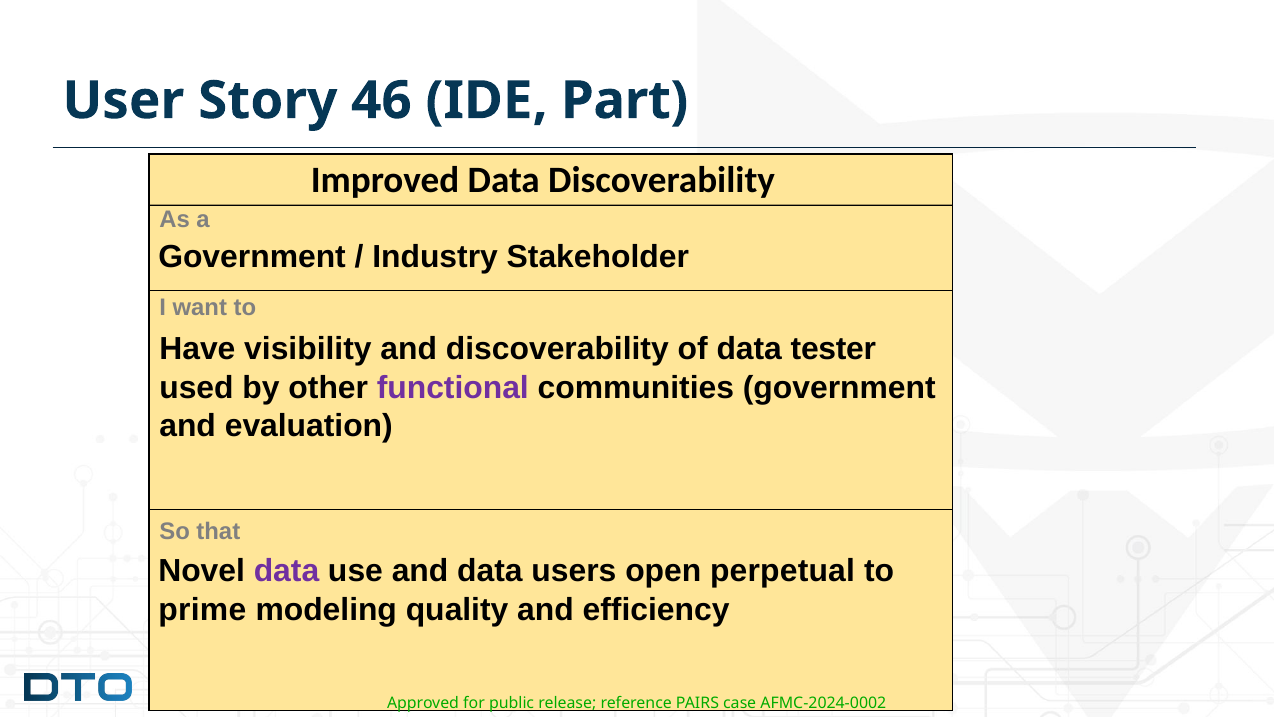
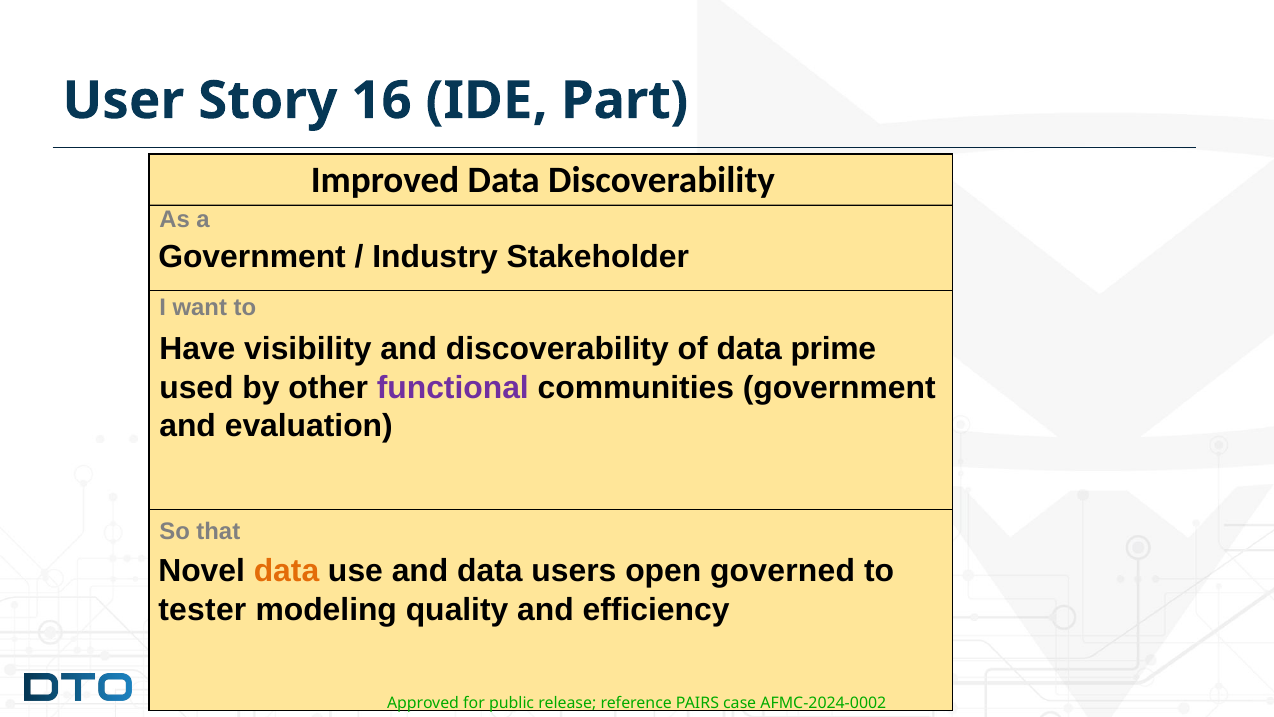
46: 46 -> 16
tester: tester -> prime
data at (287, 571) colour: purple -> orange
perpetual: perpetual -> governed
prime: prime -> tester
